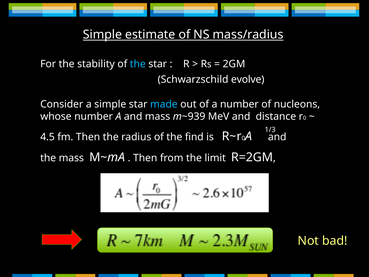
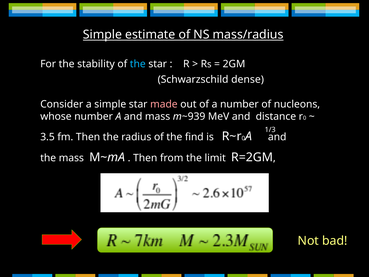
evolve: evolve -> dense
made colour: light blue -> pink
4.5: 4.5 -> 3.5
